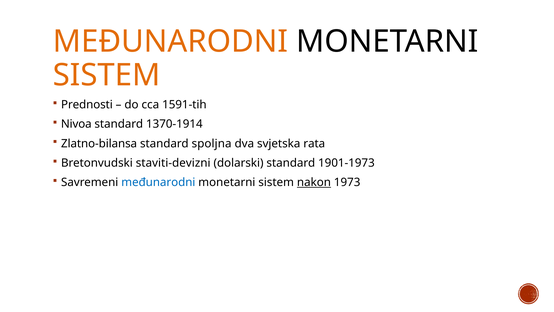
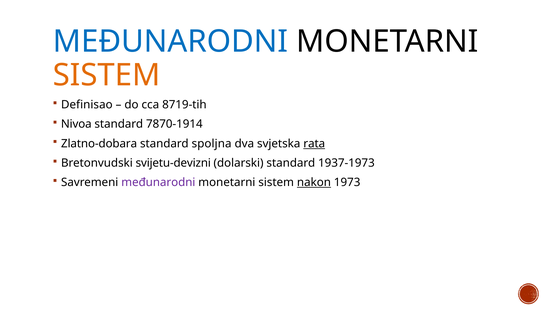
MEĐUNARODNI at (170, 42) colour: orange -> blue
Prednosti: Prednosti -> Definisao
1591-tih: 1591-tih -> 8719-tih
1370-1914: 1370-1914 -> 7870-1914
Zlatno-bilansa: Zlatno-bilansa -> Zlatno-dobara
rata underline: none -> present
staviti-devizni: staviti-devizni -> svijetu-devizni
1901-1973: 1901-1973 -> 1937-1973
međunarodni at (158, 182) colour: blue -> purple
